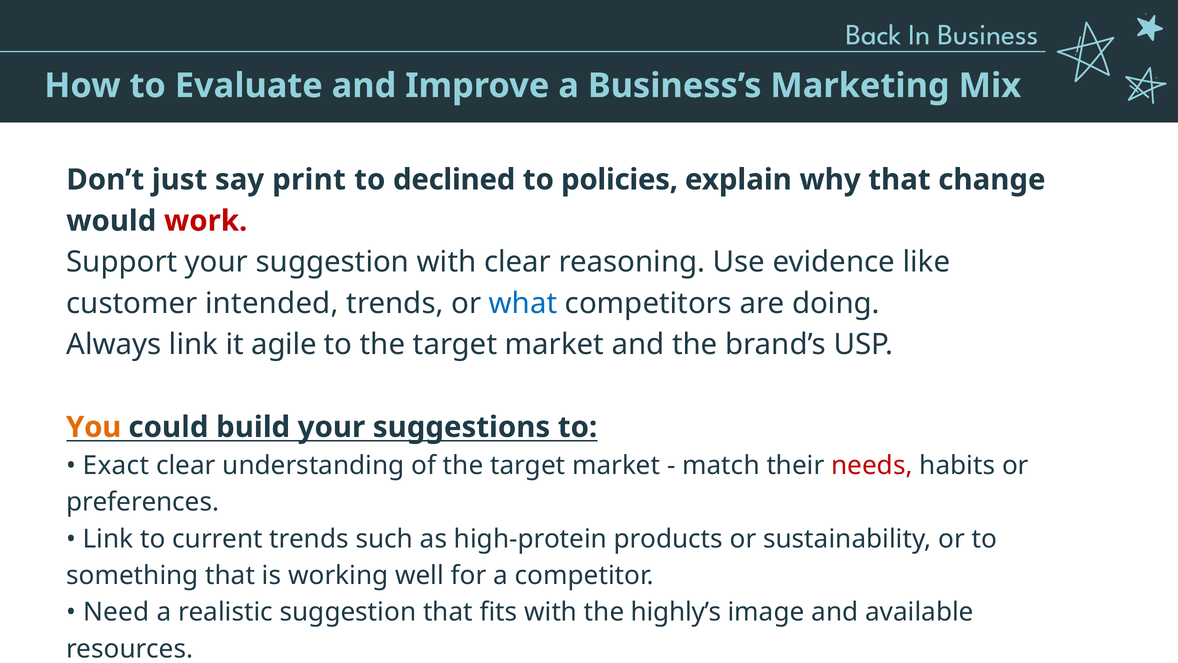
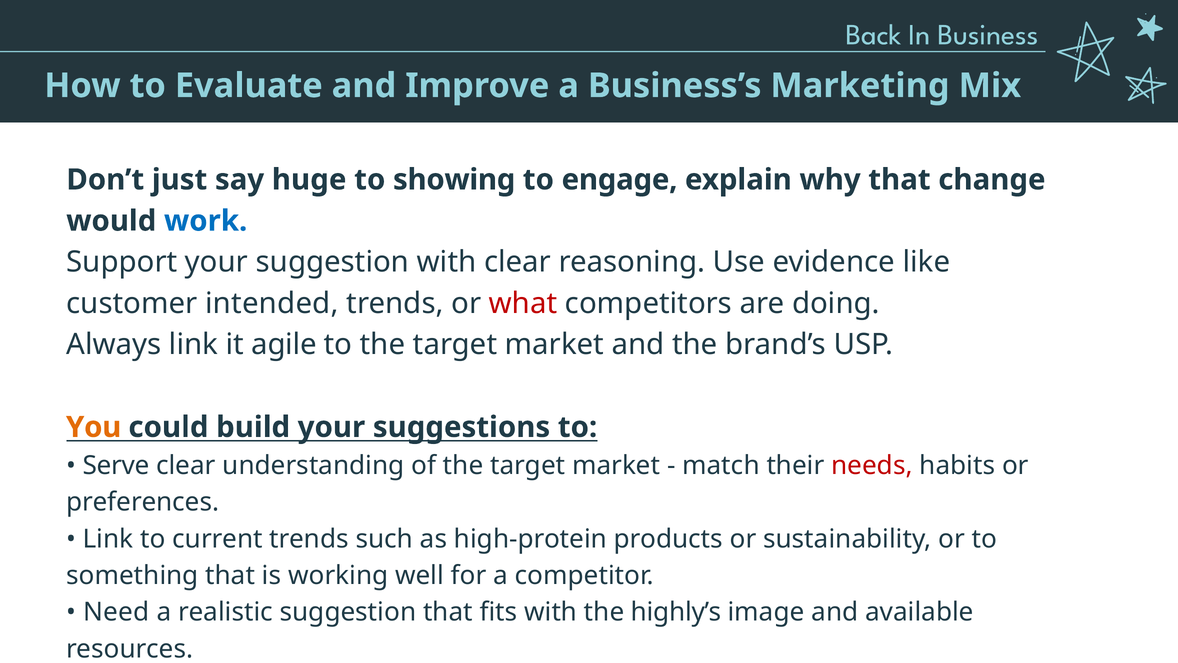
print: print -> huge
declined: declined -> showing
policies: policies -> engage
work colour: red -> blue
what colour: blue -> red
Exact: Exact -> Serve
